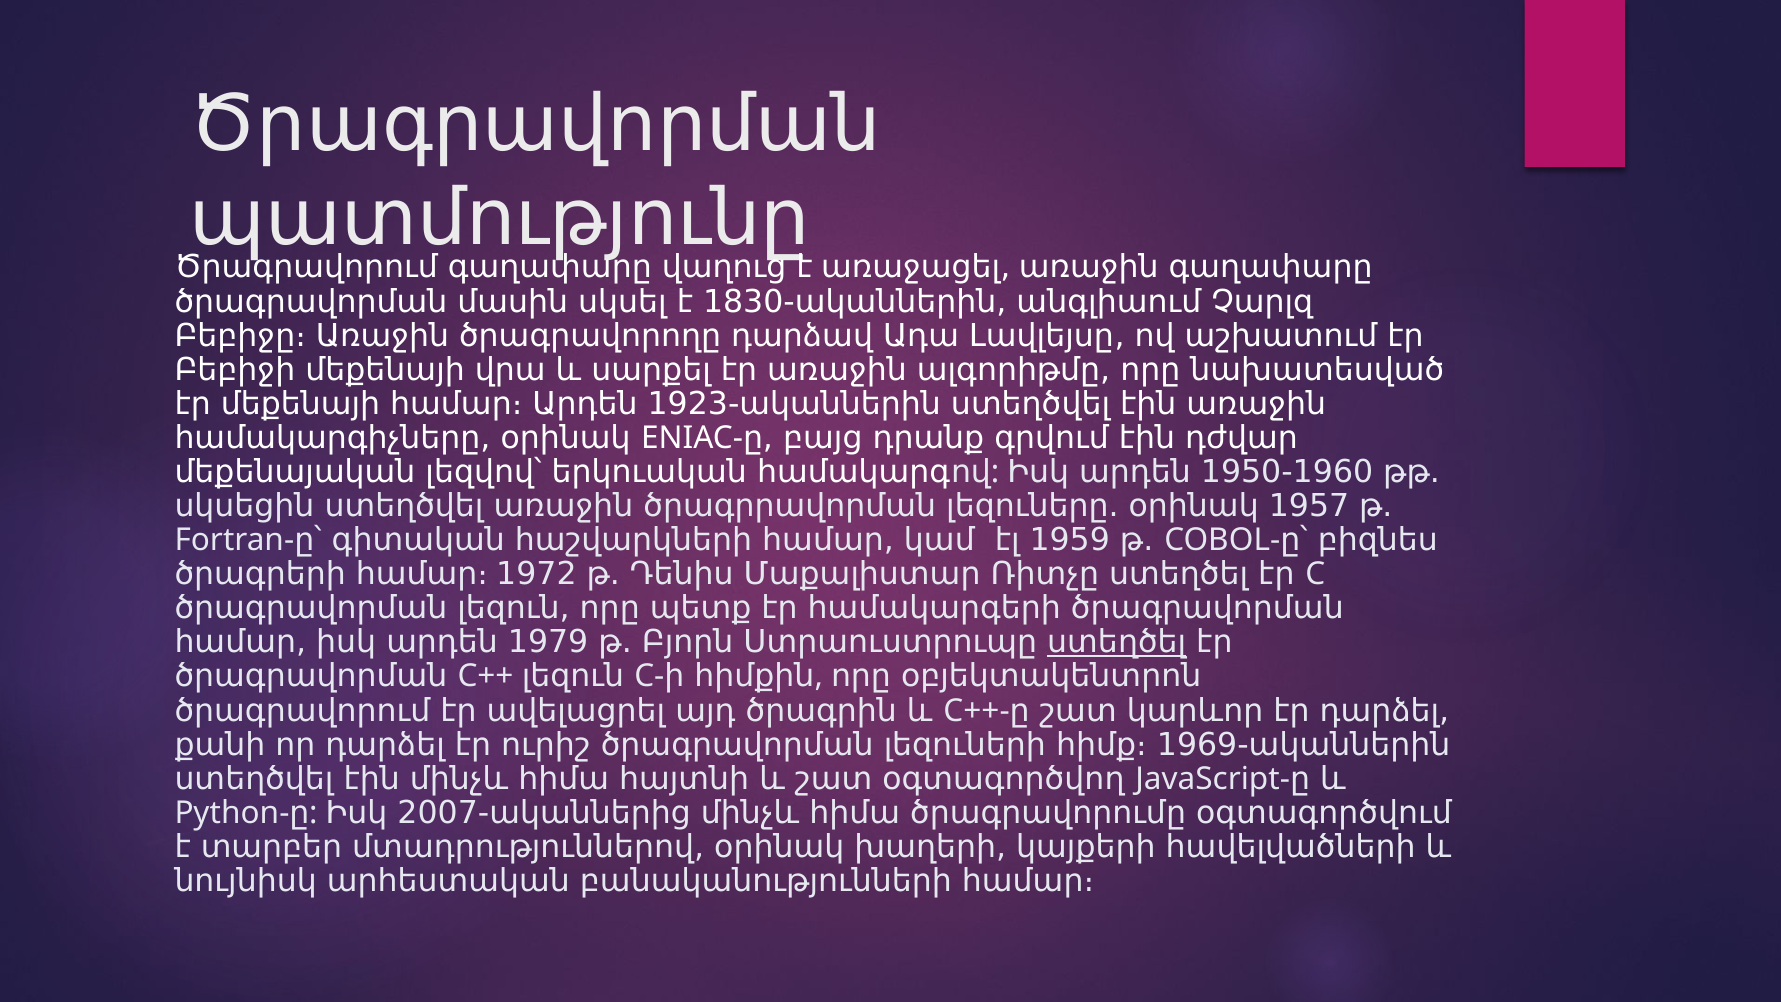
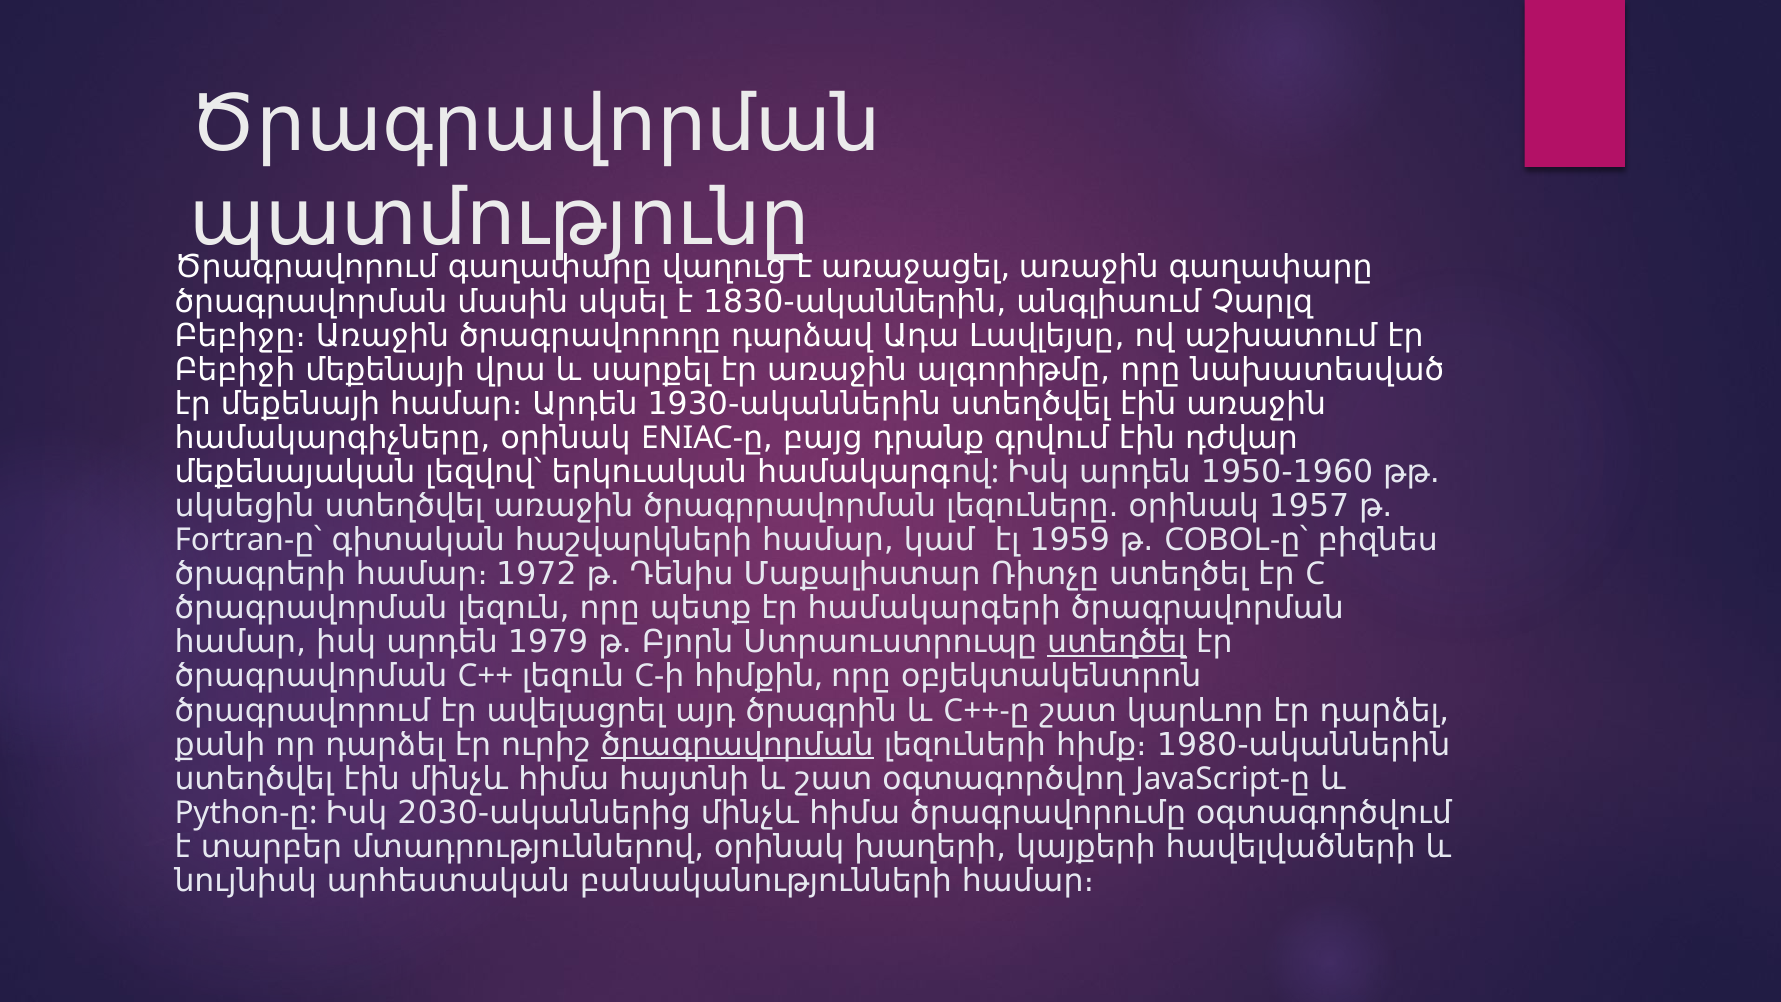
1923-ականներին: 1923-ականներին -> 1930-ականներին
ծրագրավորման at (737, 745) underline: none -> present
1969-ականներին: 1969-ականներին -> 1980-ականներին
2007-ականներից: 2007-ականներից -> 2030-ականներից
